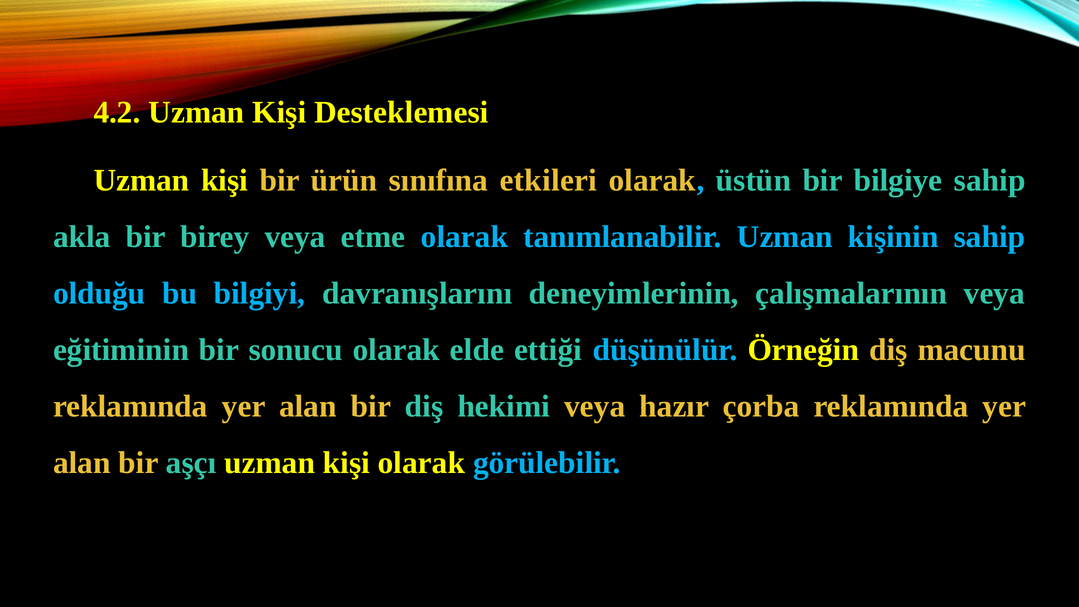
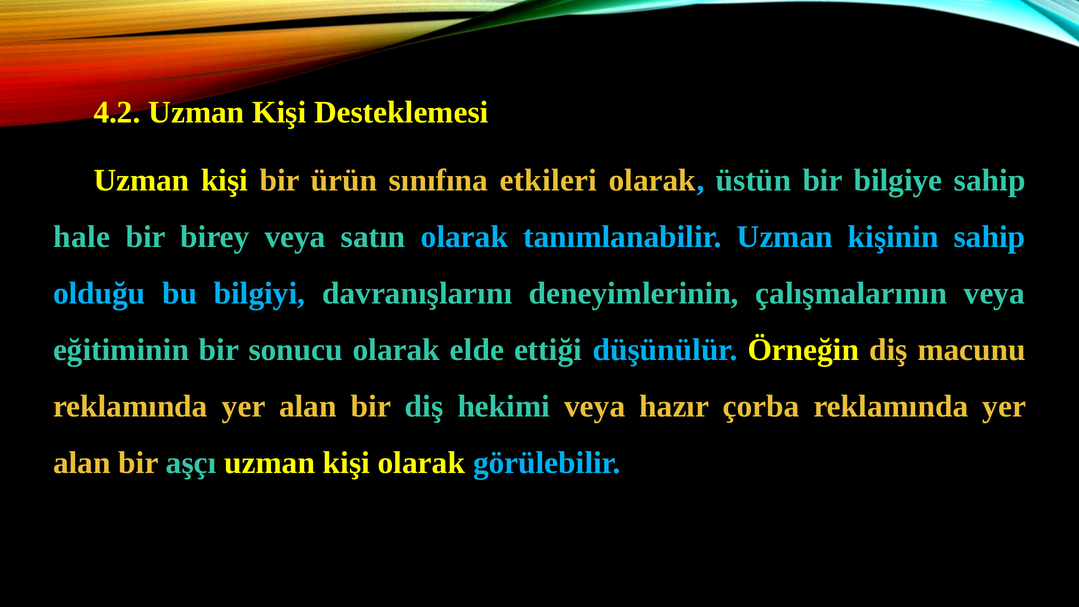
akla: akla -> hale
etme: etme -> satın
